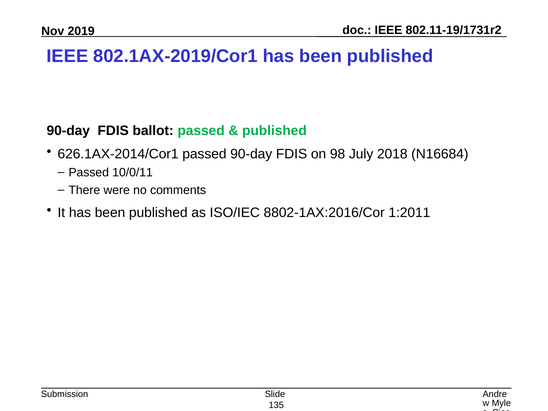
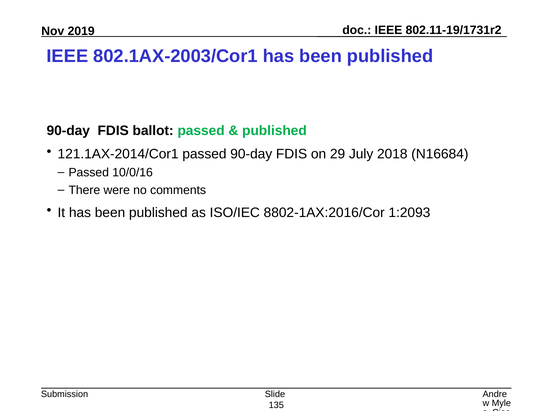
802.1AX-2019/Cor1: 802.1AX-2019/Cor1 -> 802.1AX-2003/Cor1
626.1AX-2014/Cor1: 626.1AX-2014/Cor1 -> 121.1AX-2014/Cor1
98: 98 -> 29
10/0/11: 10/0/11 -> 10/0/16
1:2011: 1:2011 -> 1:2093
